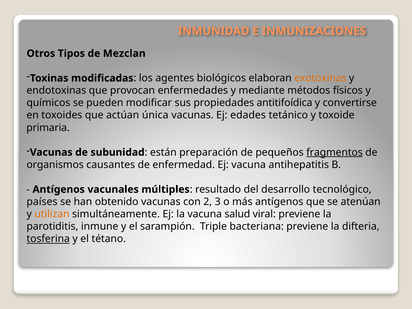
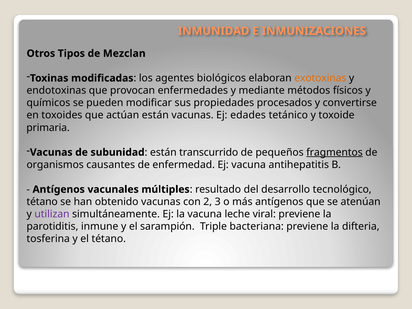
antitifoídica: antitifoídica -> procesados
actúan única: única -> están
preparación: preparación -> transcurrido
países at (42, 202): países -> tétano
utilizan colour: orange -> purple
salud: salud -> leche
tosferina underline: present -> none
